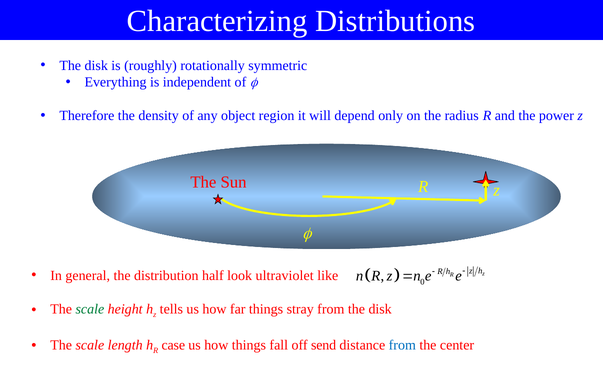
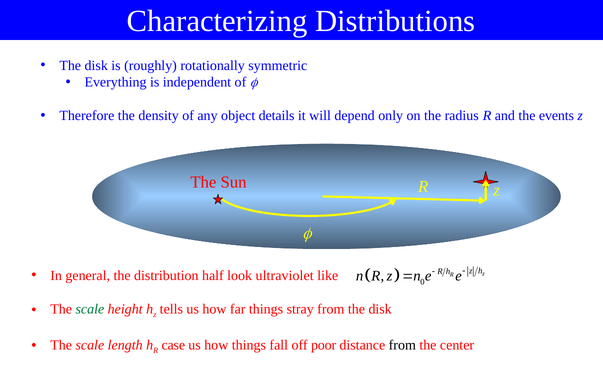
region: region -> details
power: power -> events
send: send -> poor
from at (402, 345) colour: blue -> black
